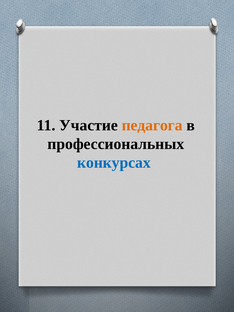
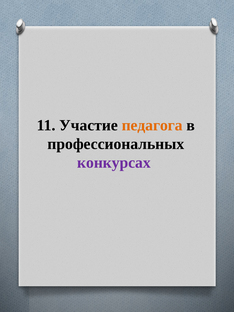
конкурсах colour: blue -> purple
